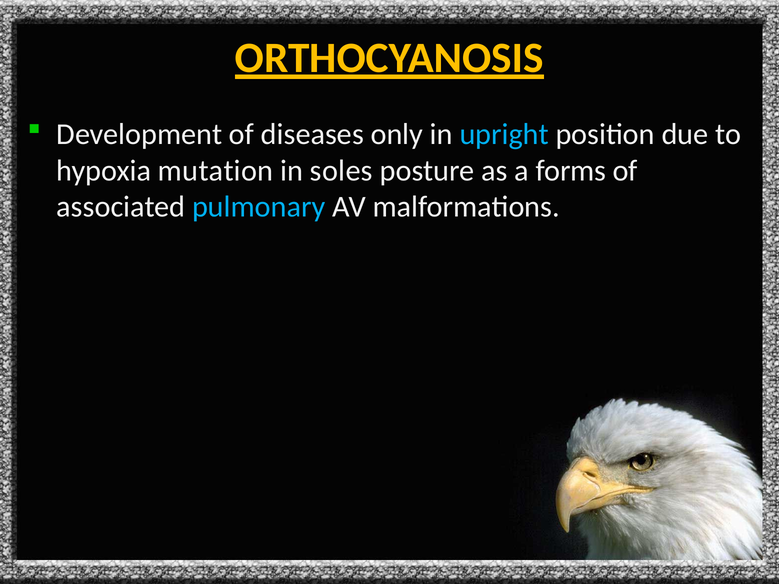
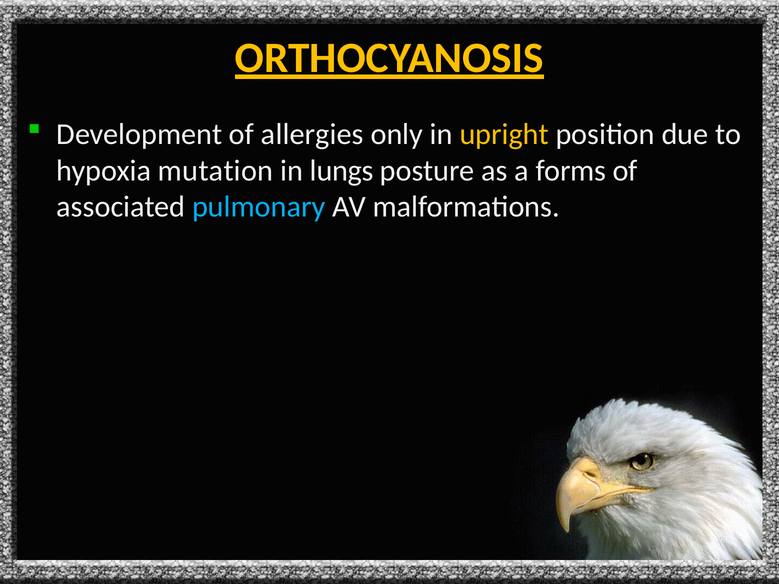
diseases: diseases -> allergies
upright colour: light blue -> yellow
soles: soles -> lungs
